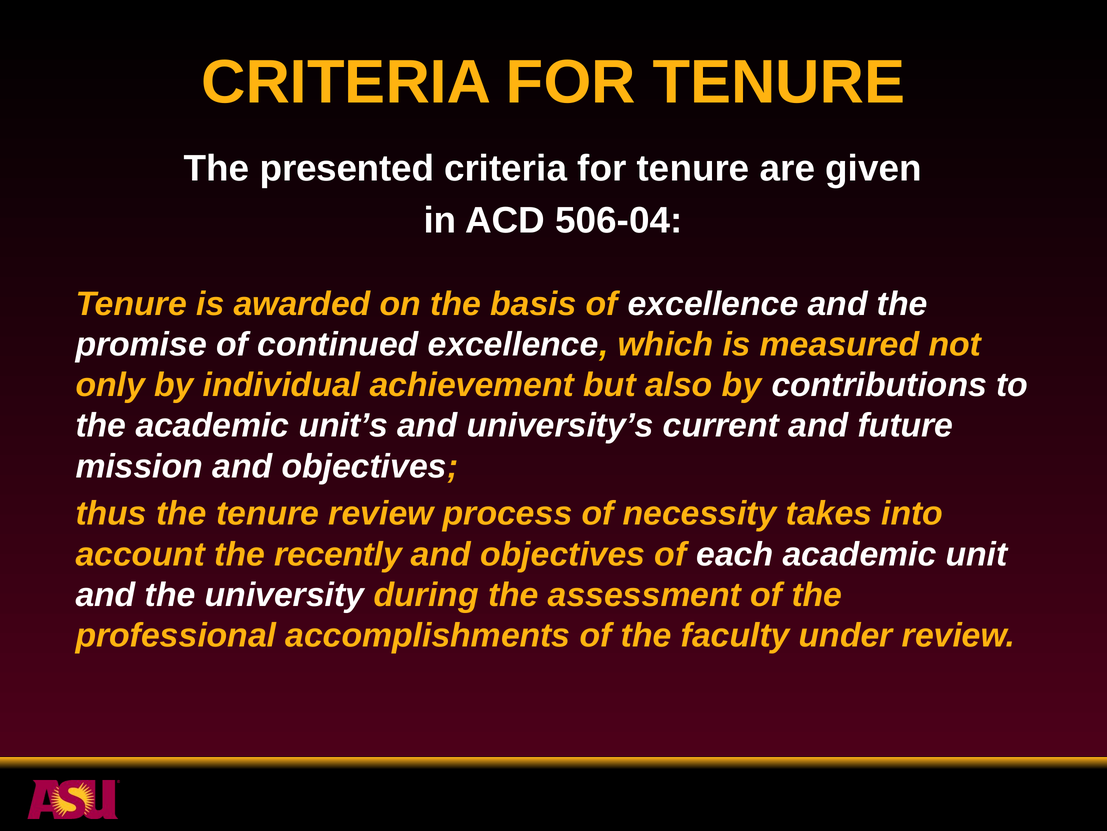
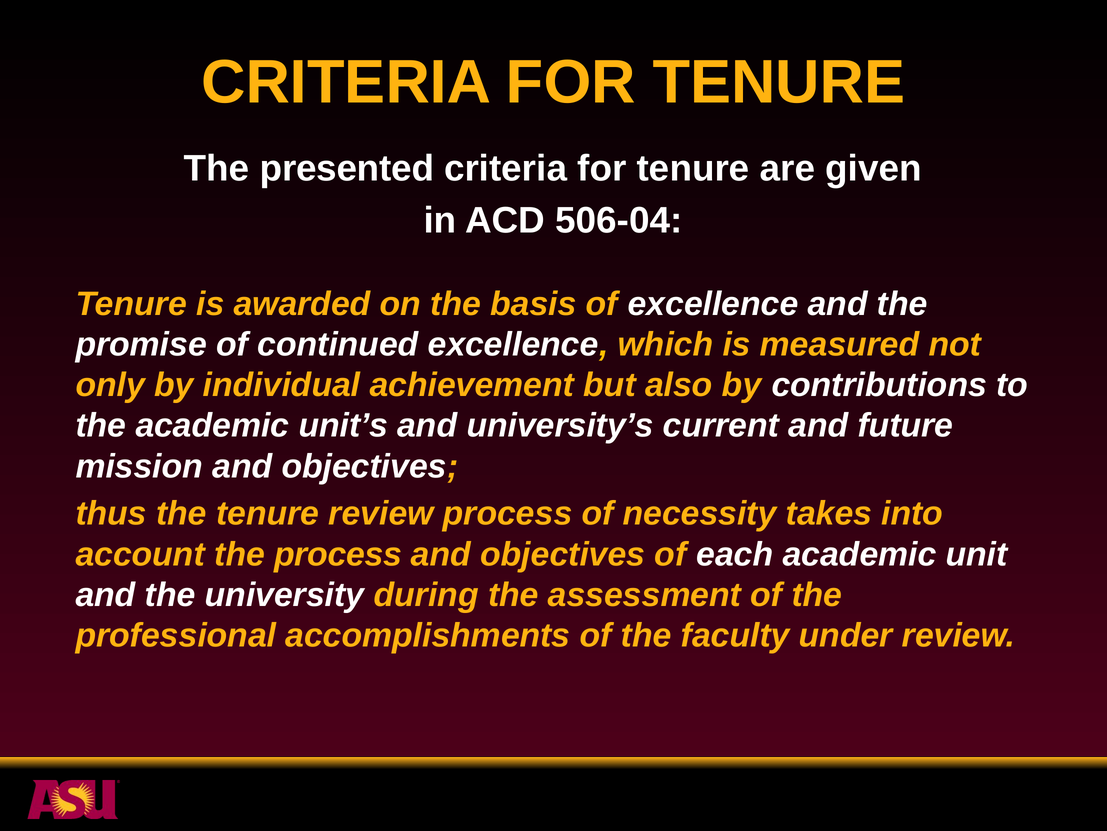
the recently: recently -> process
